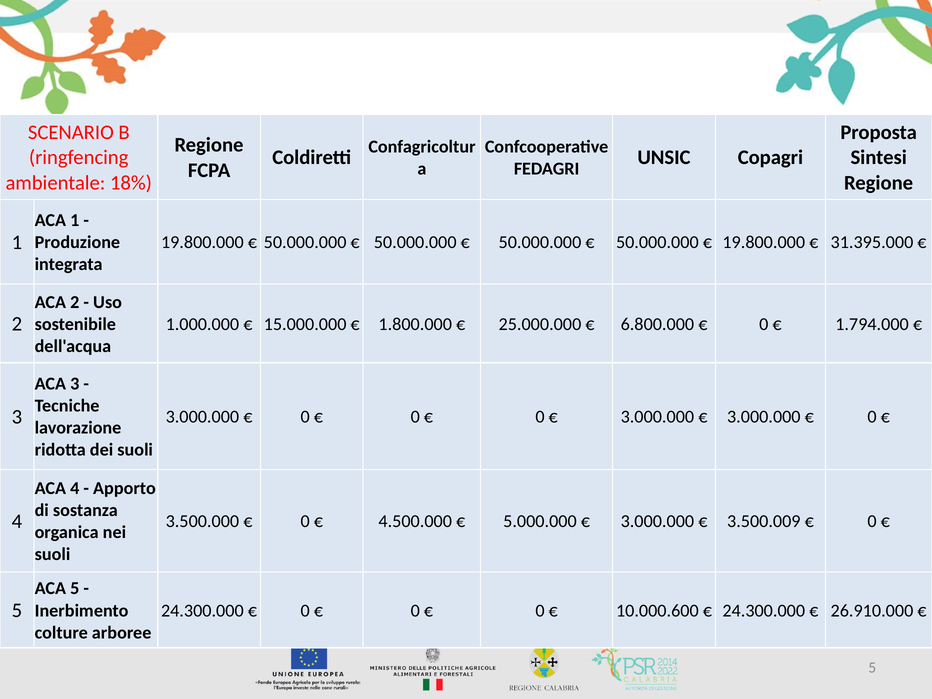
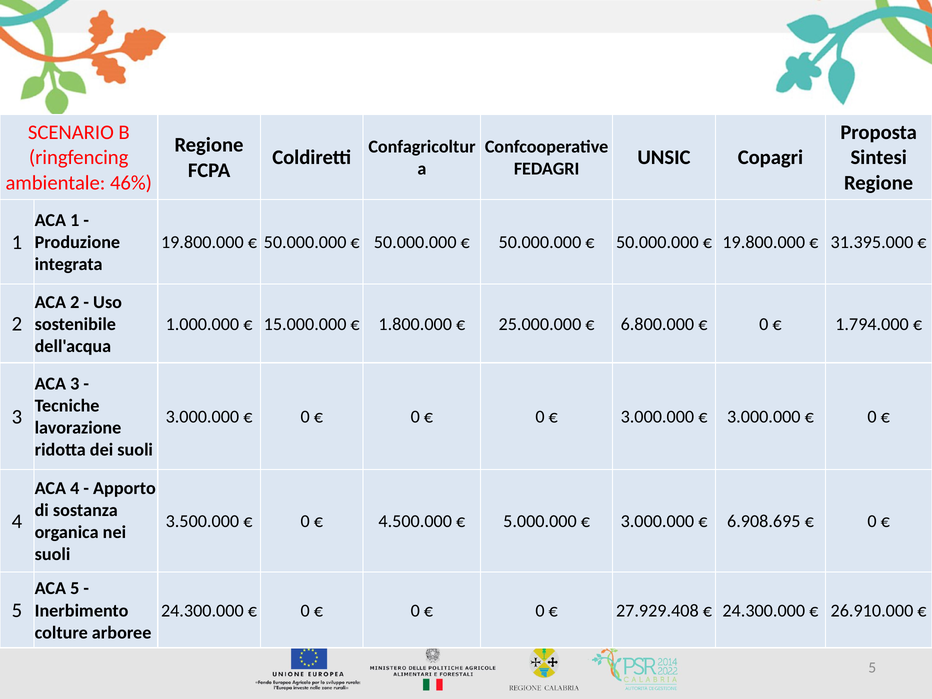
18%: 18% -> 46%
3.500.009: 3.500.009 -> 6.908.695
10.000.600: 10.000.600 -> 27.929.408
